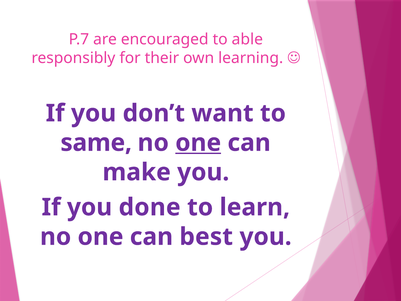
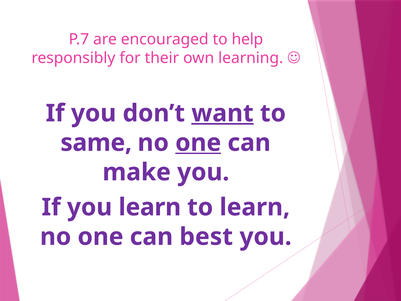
able: able -> help
want underline: none -> present
you done: done -> learn
